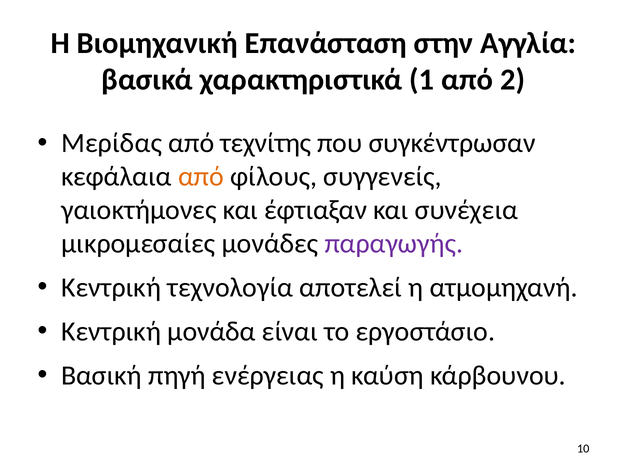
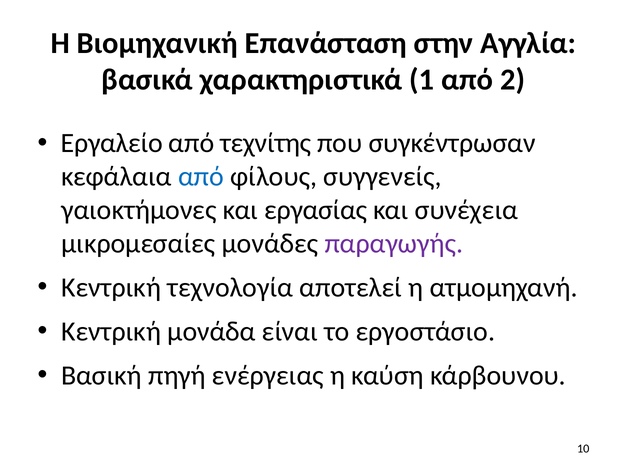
Μερίδας: Μερίδας -> Εργαλείο
από at (201, 177) colour: orange -> blue
έφτιαξαν: έφτιαξαν -> εργασίας
